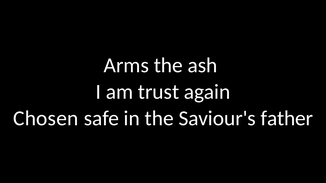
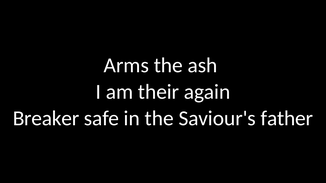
trust: trust -> their
Chosen: Chosen -> Breaker
